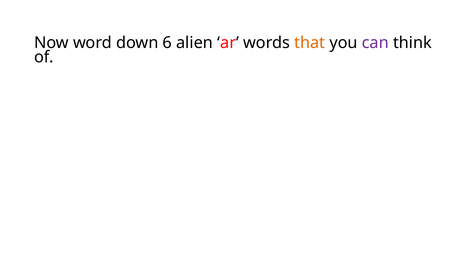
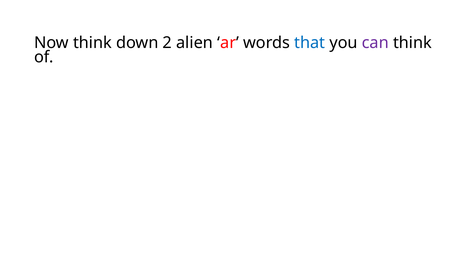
Now word: word -> think
6: 6 -> 2
that colour: orange -> blue
